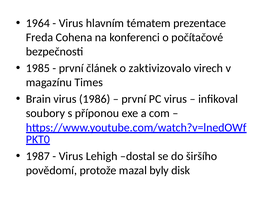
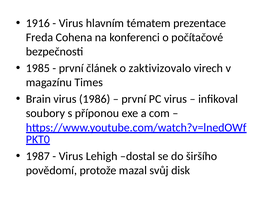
1964: 1964 -> 1916
byly: byly -> svůj
